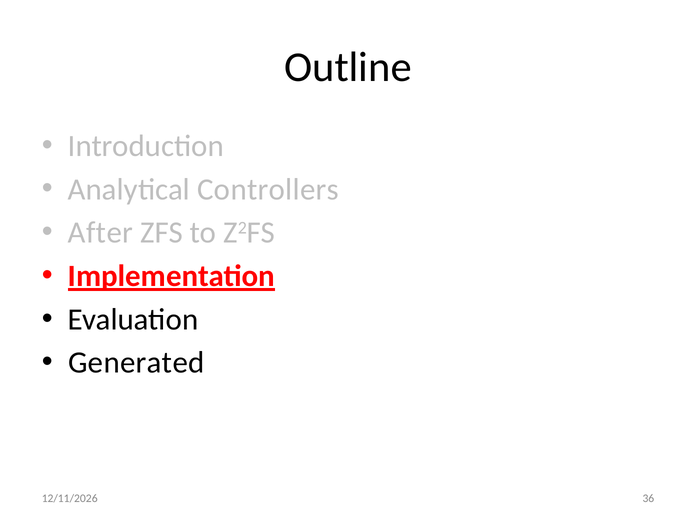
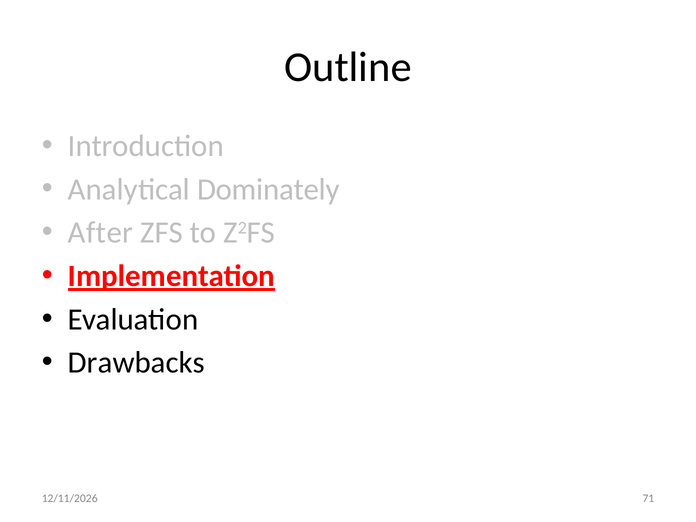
Controllers: Controllers -> Dominately
Generated: Generated -> Drawbacks
36: 36 -> 71
